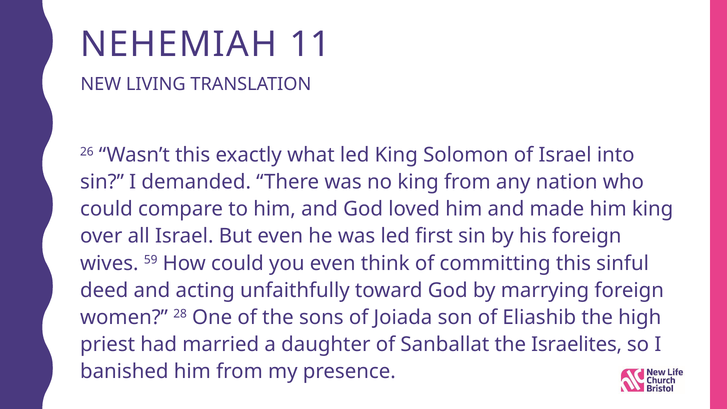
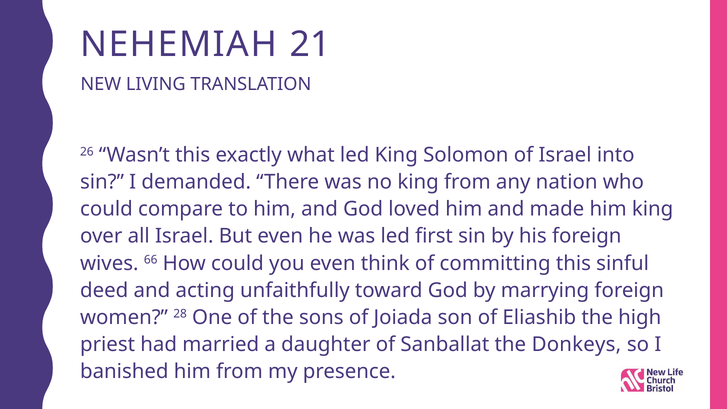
11: 11 -> 21
59: 59 -> 66
Israelites: Israelites -> Donkeys
